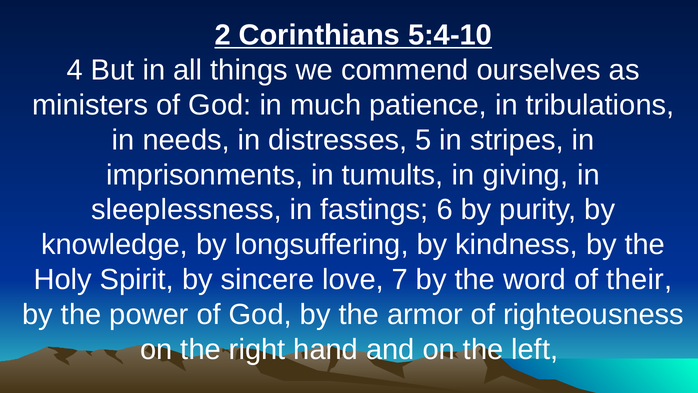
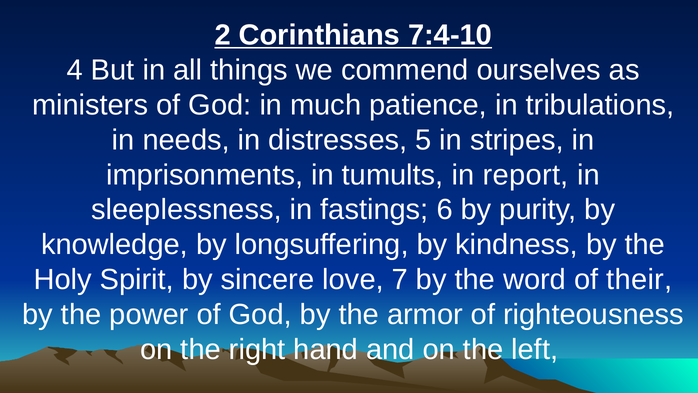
5:4-10: 5:4-10 -> 7:4-10
giving: giving -> report
